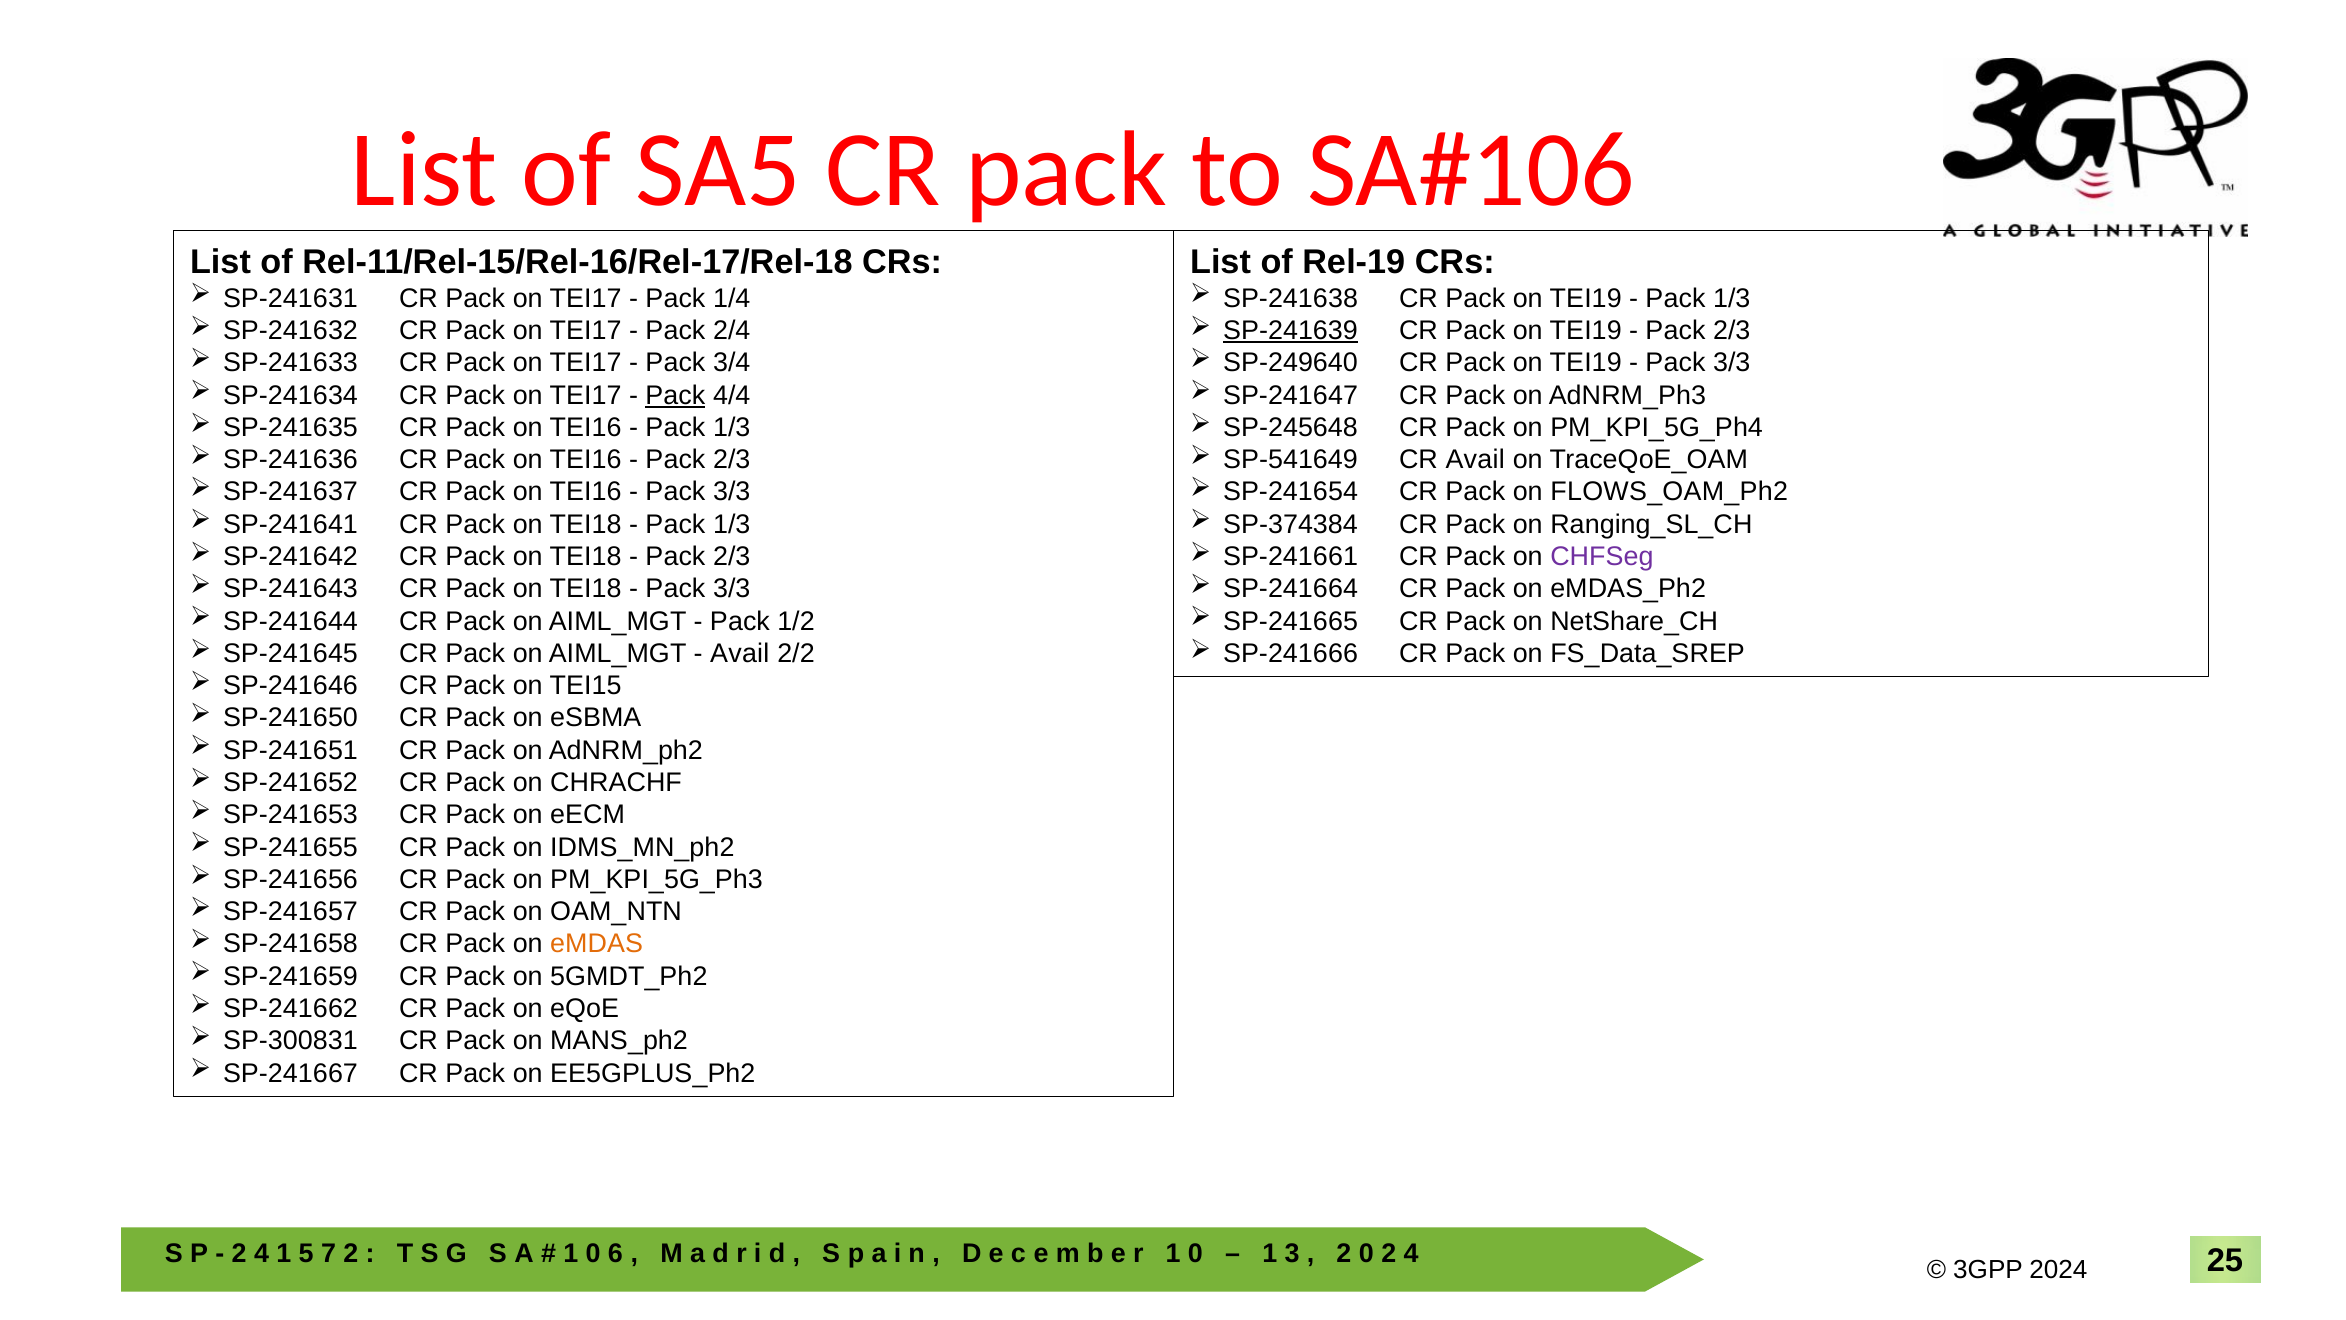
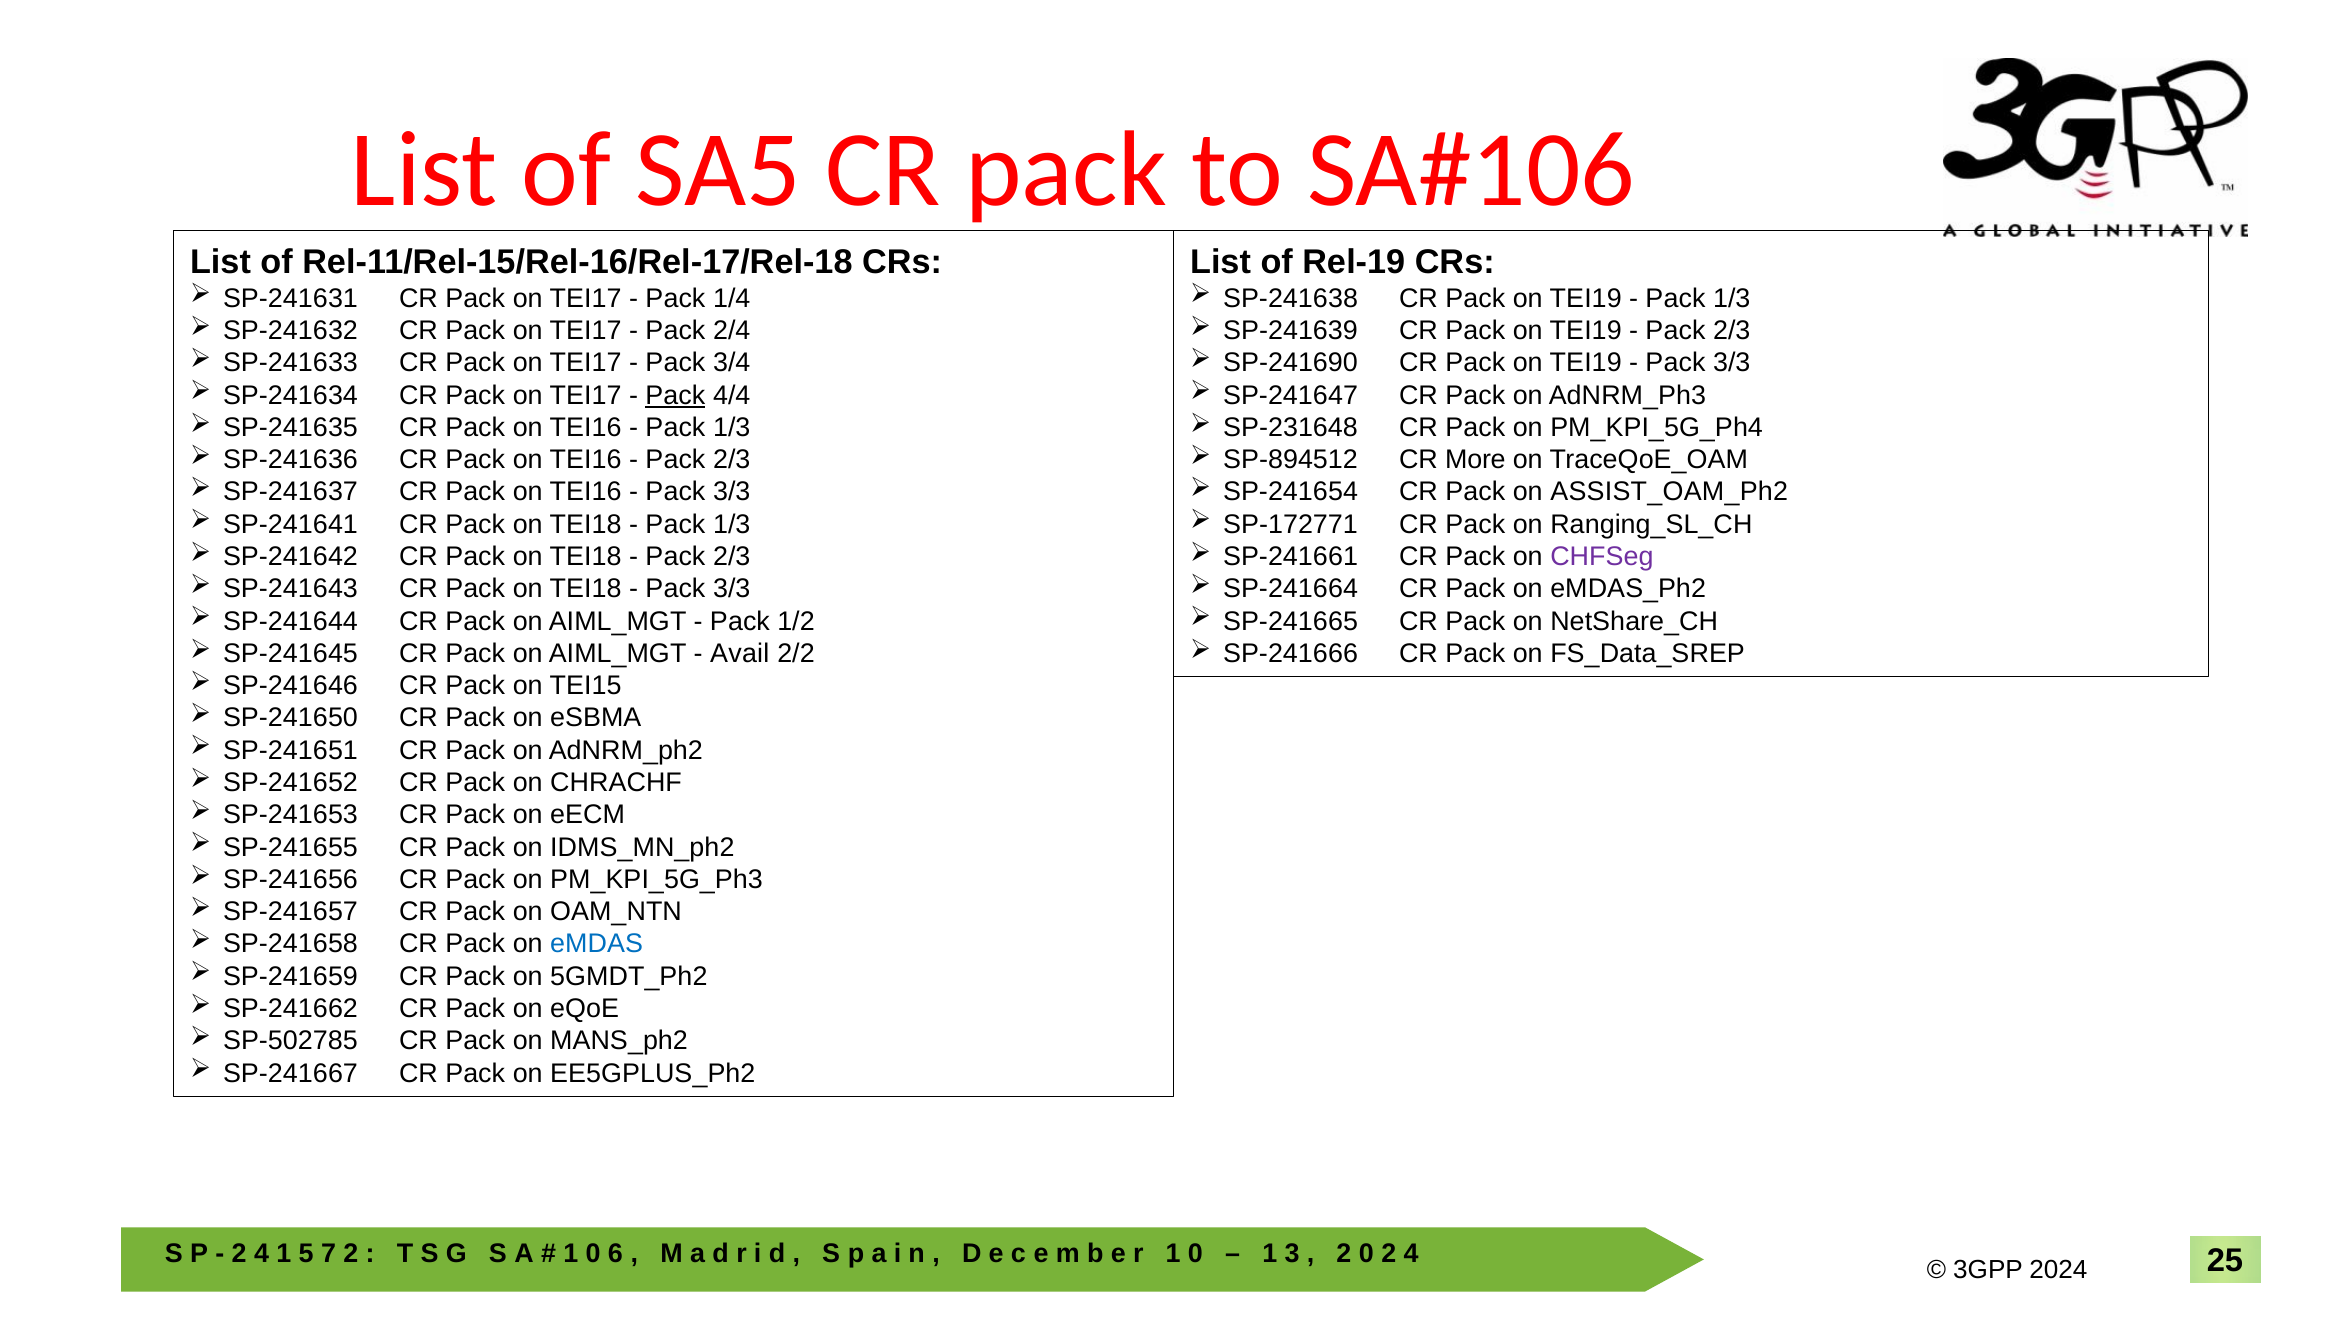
SP-241639 underline: present -> none
SP-249640: SP-249640 -> SP-241690
SP-245648: SP-245648 -> SP-231648
SP-541649: SP-541649 -> SP-894512
CR Avail: Avail -> More
FLOWS_OAM_Ph2: FLOWS_OAM_Ph2 -> ASSIST_OAM_Ph2
SP-374384: SP-374384 -> SP-172771
eMDAS colour: orange -> blue
SP-300831: SP-300831 -> SP-502785
